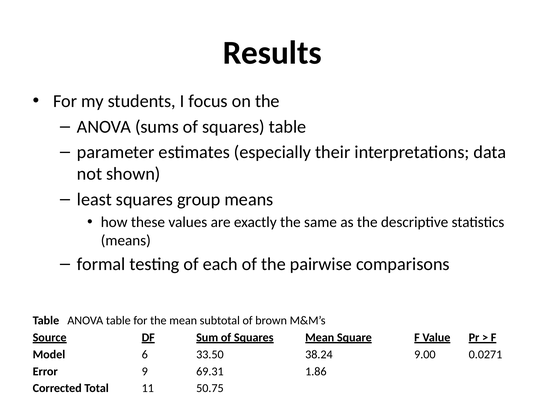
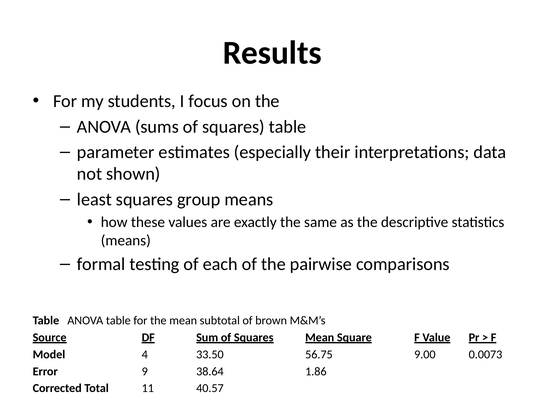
6: 6 -> 4
38.24: 38.24 -> 56.75
0.0271: 0.0271 -> 0.0073
69.31: 69.31 -> 38.64
50.75: 50.75 -> 40.57
